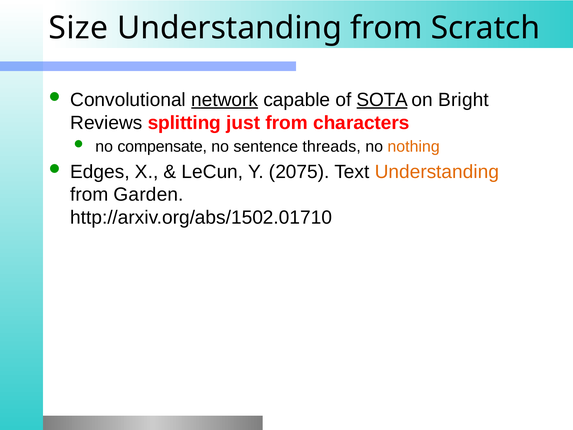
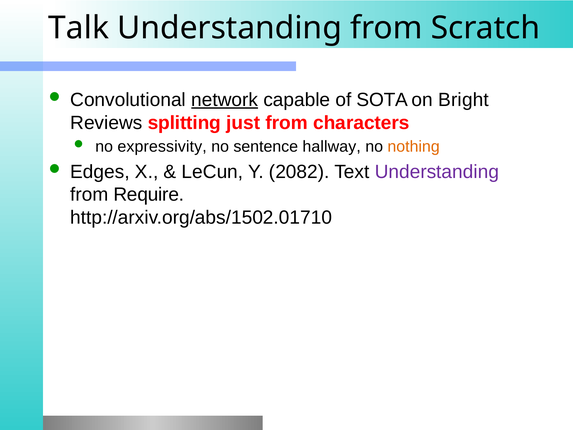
Size: Size -> Talk
SOTA underline: present -> none
compensate: compensate -> expressivity
threads: threads -> hallway
2075: 2075 -> 2082
Understanding at (437, 172) colour: orange -> purple
Garden: Garden -> Require
